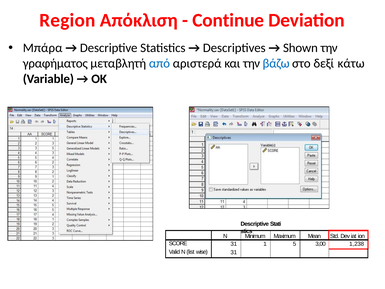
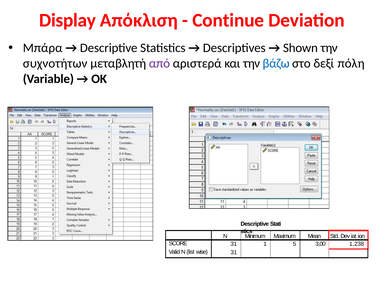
Region: Region -> Display
γραφήματος: γραφήματος -> συχνοτήτων
από colour: blue -> purple
κάτω: κάτω -> πόλη
